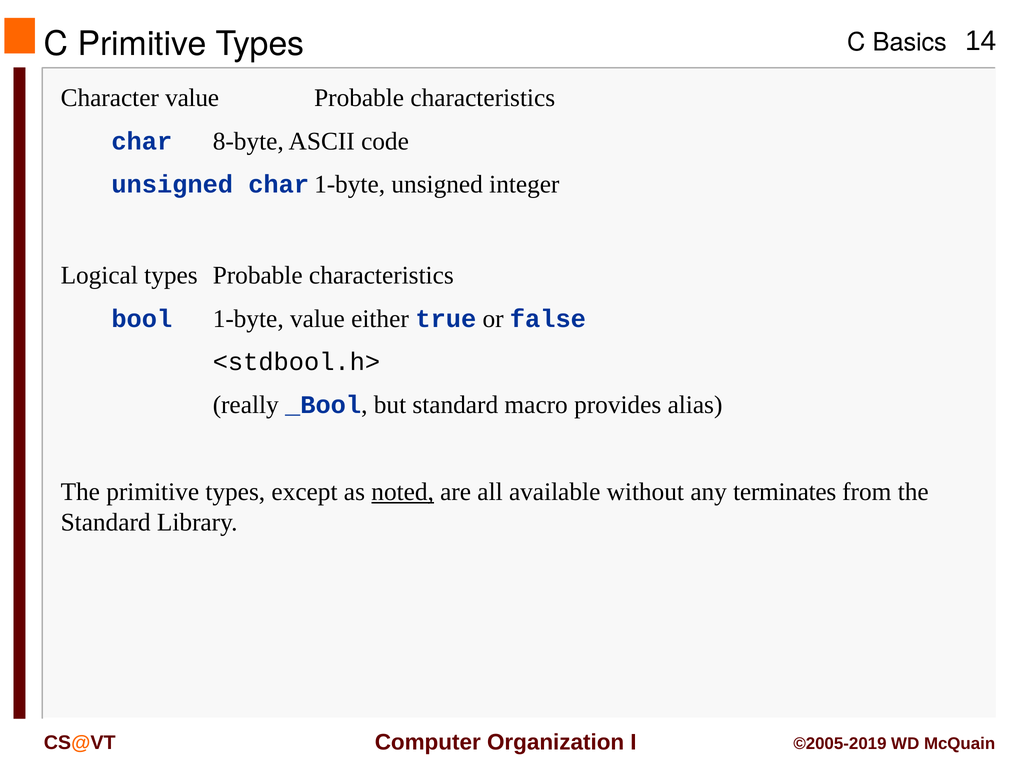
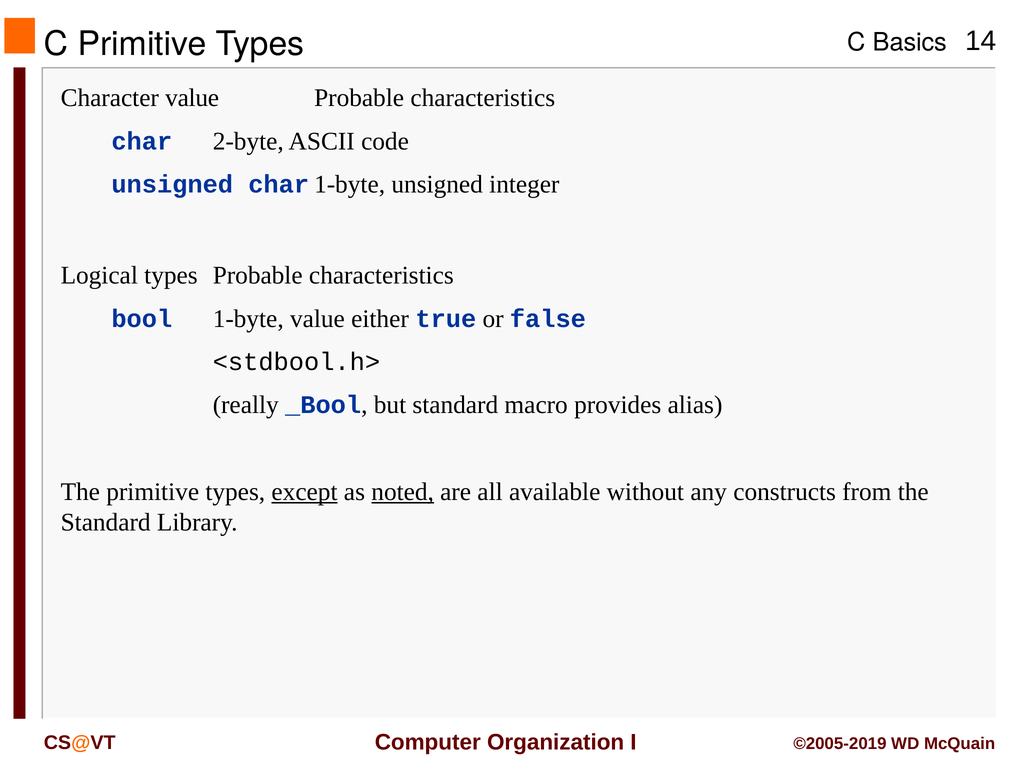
8-byte: 8-byte -> 2-byte
except underline: none -> present
terminates: terminates -> constructs
